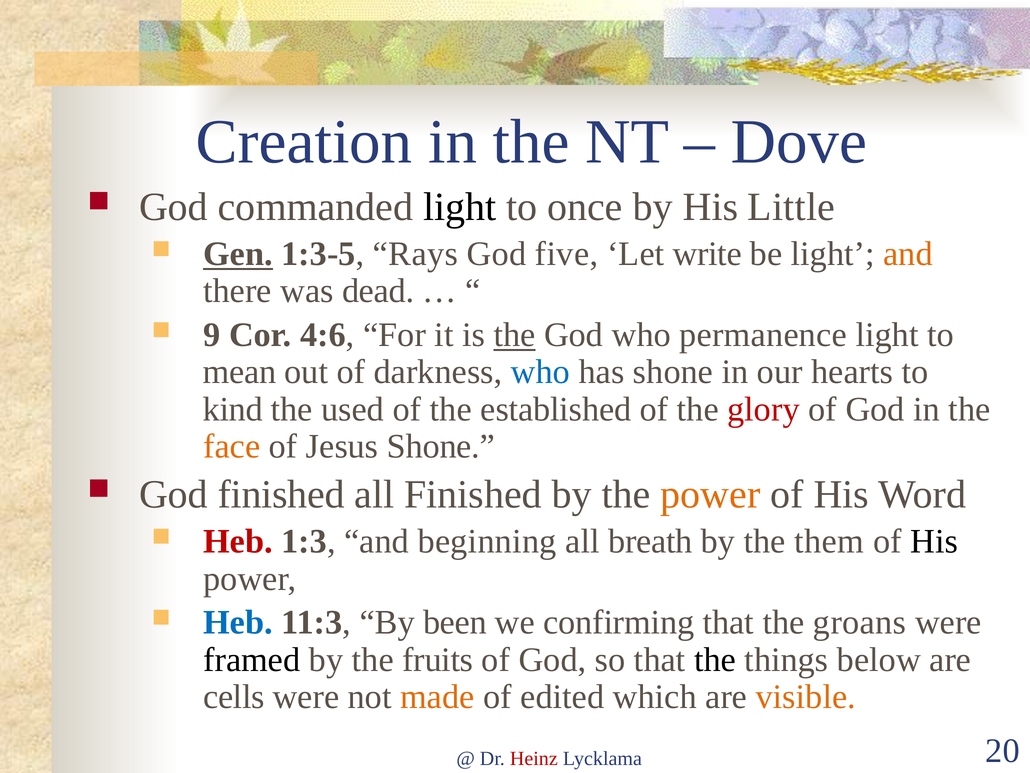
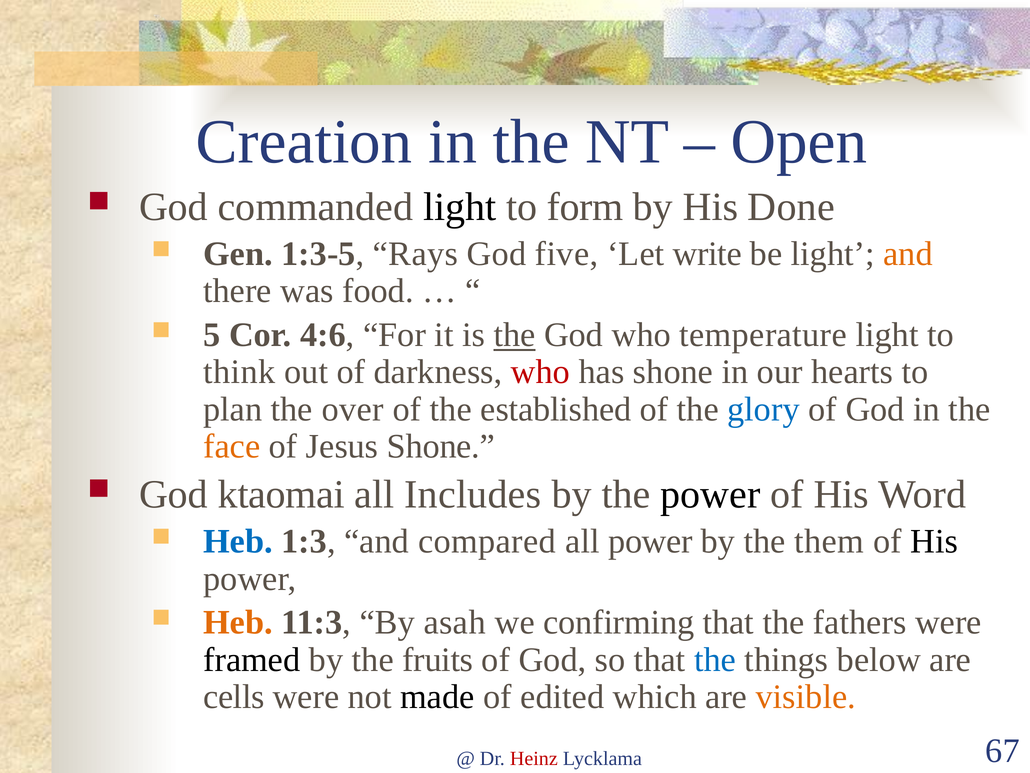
Dove: Dove -> Open
once: once -> form
Little: Little -> Done
Gen underline: present -> none
dead: dead -> food
9: 9 -> 5
permanence: permanence -> temperature
mean: mean -> think
who at (541, 372) colour: blue -> red
kind: kind -> plan
used: used -> over
glory colour: red -> blue
God finished: finished -> ktaomai
all Finished: Finished -> Includes
power at (710, 494) colour: orange -> black
Heb at (238, 541) colour: red -> blue
beginning: beginning -> compared
all breath: breath -> power
Heb at (238, 622) colour: blue -> orange
been: been -> asah
groans: groans -> fathers
the at (715, 659) colour: black -> blue
made colour: orange -> black
20: 20 -> 67
